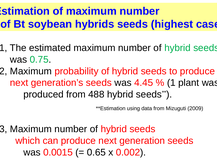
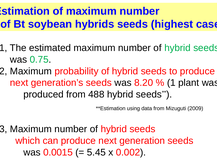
4.45: 4.45 -> 8.20
0.65: 0.65 -> 5.45
